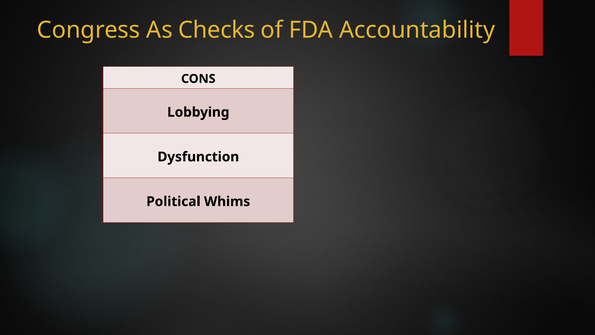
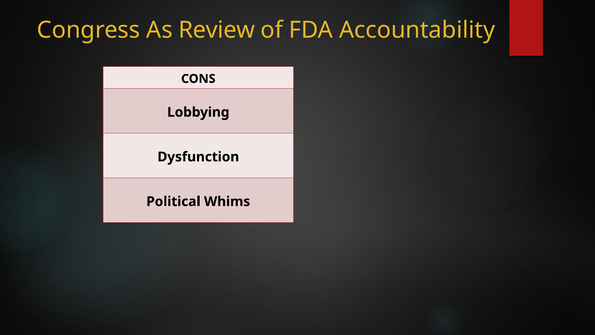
Checks: Checks -> Review
